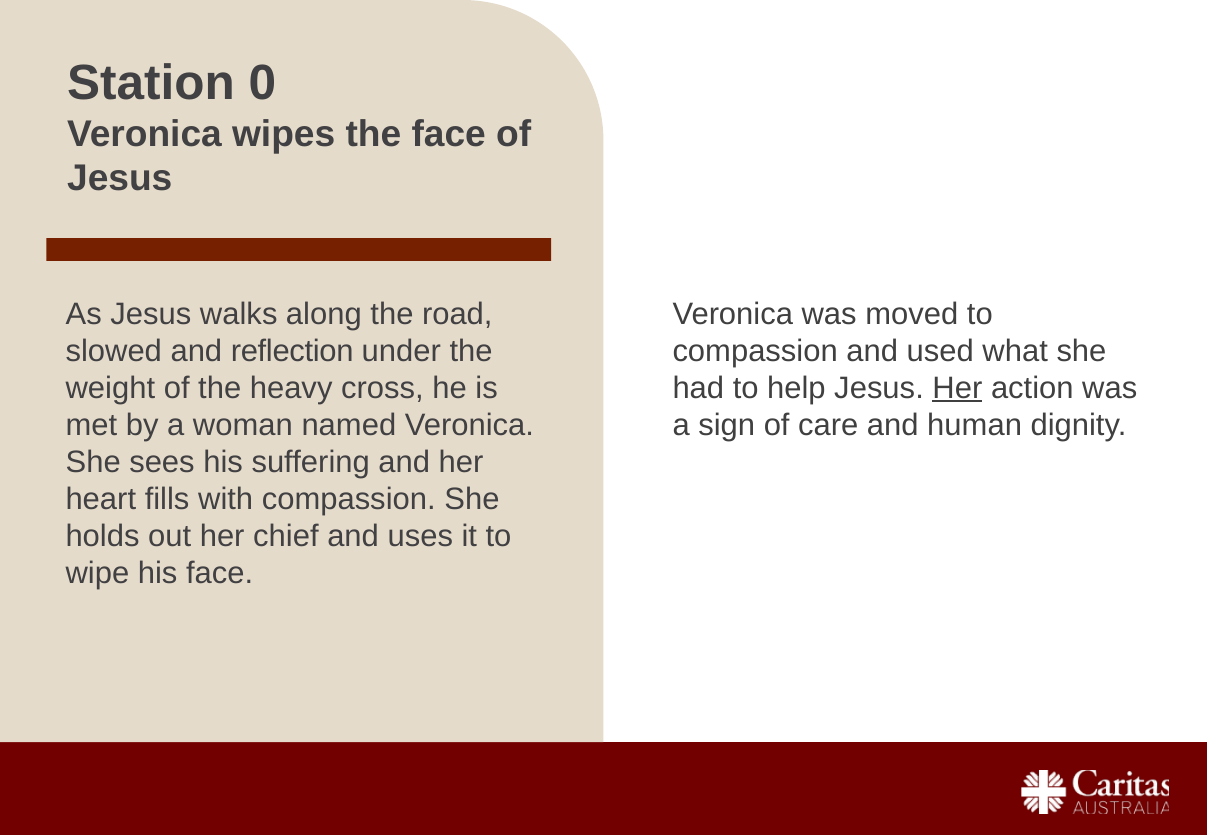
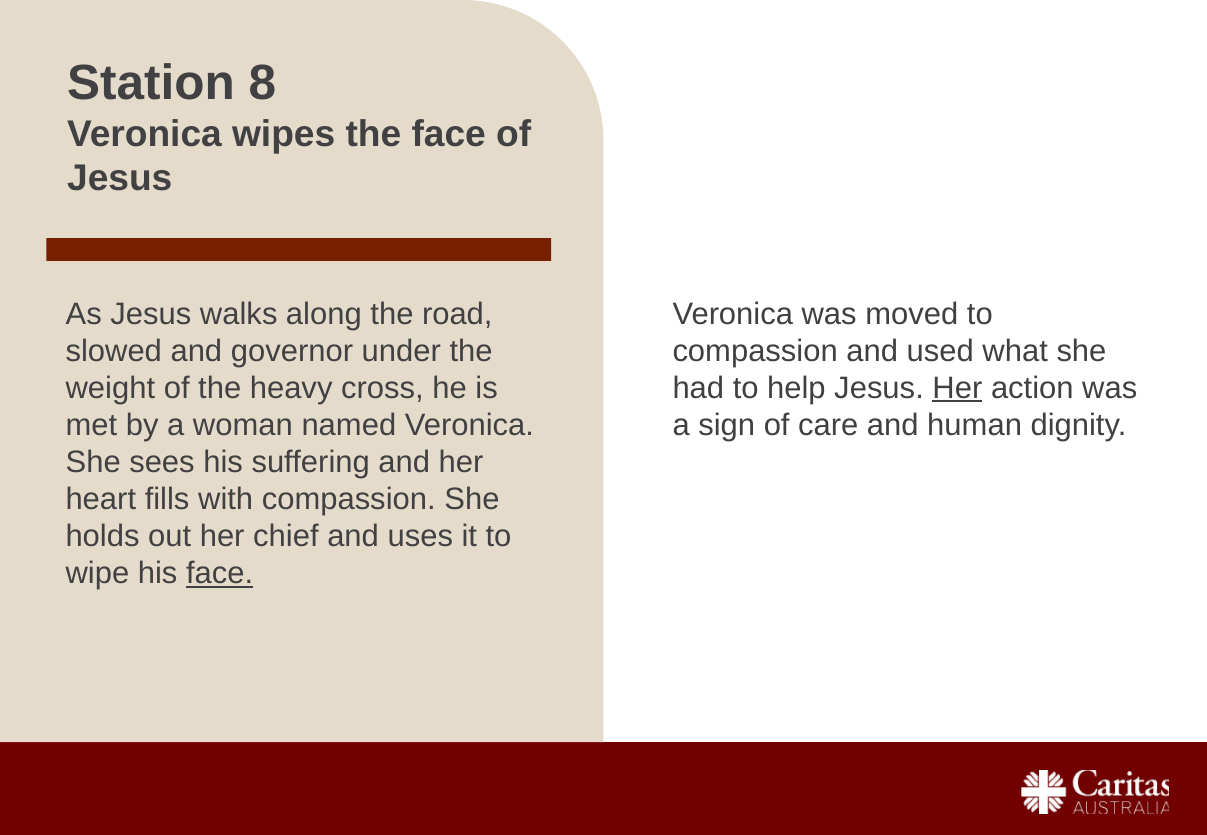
0: 0 -> 8
reflection: reflection -> governor
face at (220, 574) underline: none -> present
